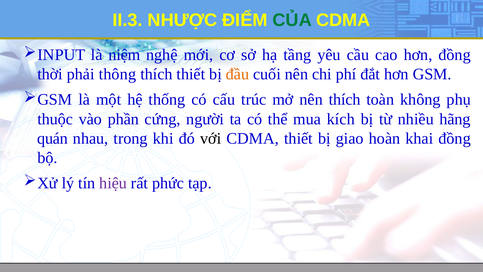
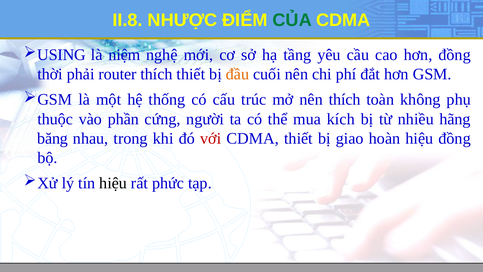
II.3: II.3 -> II.8
INPUT: INPUT -> USING
thông: thông -> router
quán: quán -> băng
với colour: black -> red
hoàn khai: khai -> hiệu
hiệu at (113, 183) colour: purple -> black
